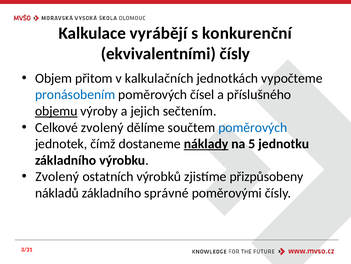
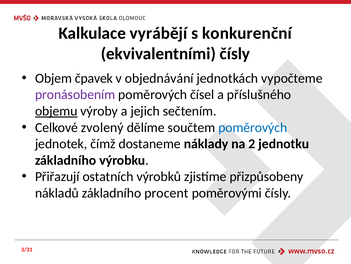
přitom: přitom -> čpavek
kalkulačních: kalkulačních -> objednávání
pronásobením colour: blue -> purple
náklady underline: present -> none
5: 5 -> 2
Zvolený at (57, 176): Zvolený -> Přiřazují
správné: správné -> procent
